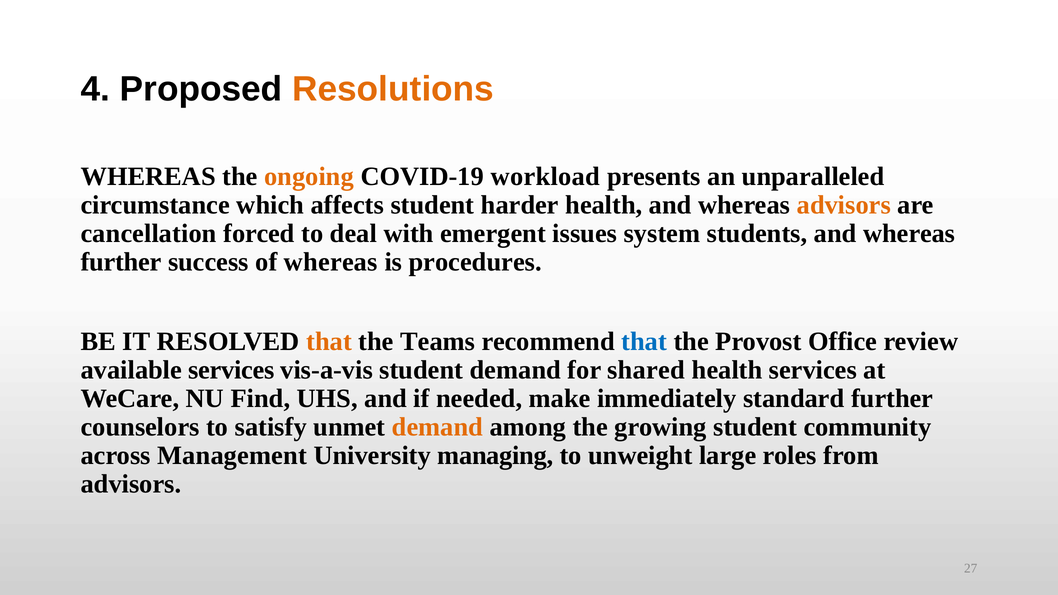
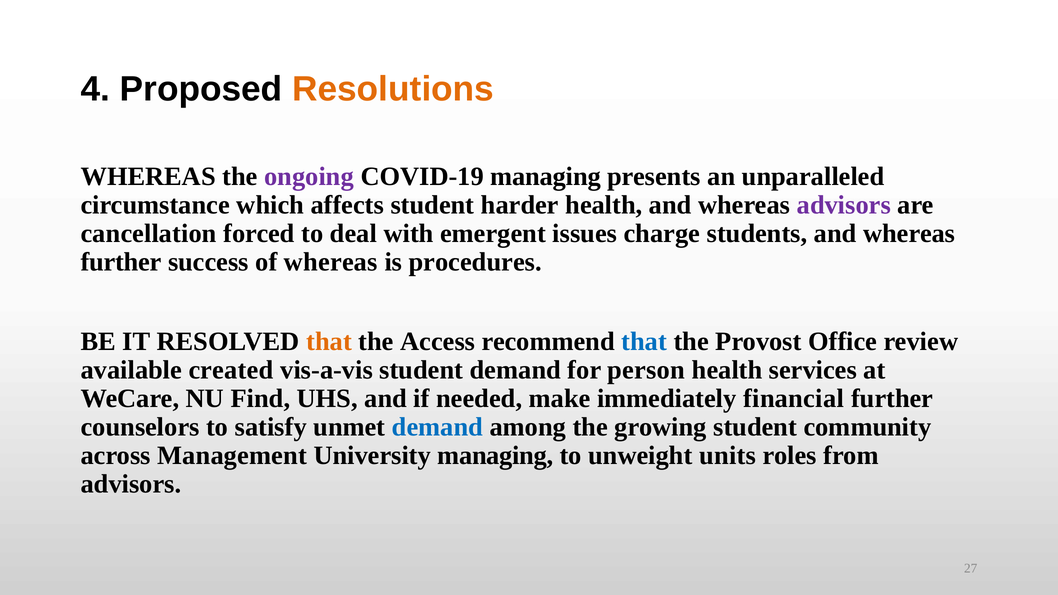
ongoing colour: orange -> purple
COVID-19 workload: workload -> managing
advisors at (844, 205) colour: orange -> purple
system: system -> charge
Teams: Teams -> Access
available services: services -> created
shared: shared -> person
standard: standard -> financial
demand at (437, 427) colour: orange -> blue
large: large -> units
